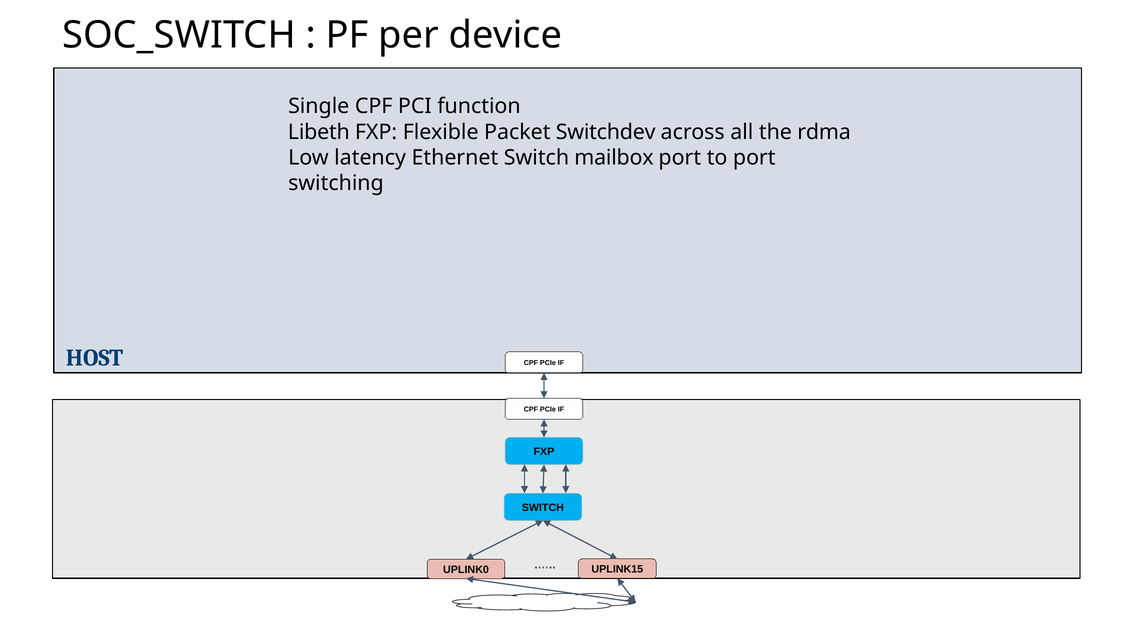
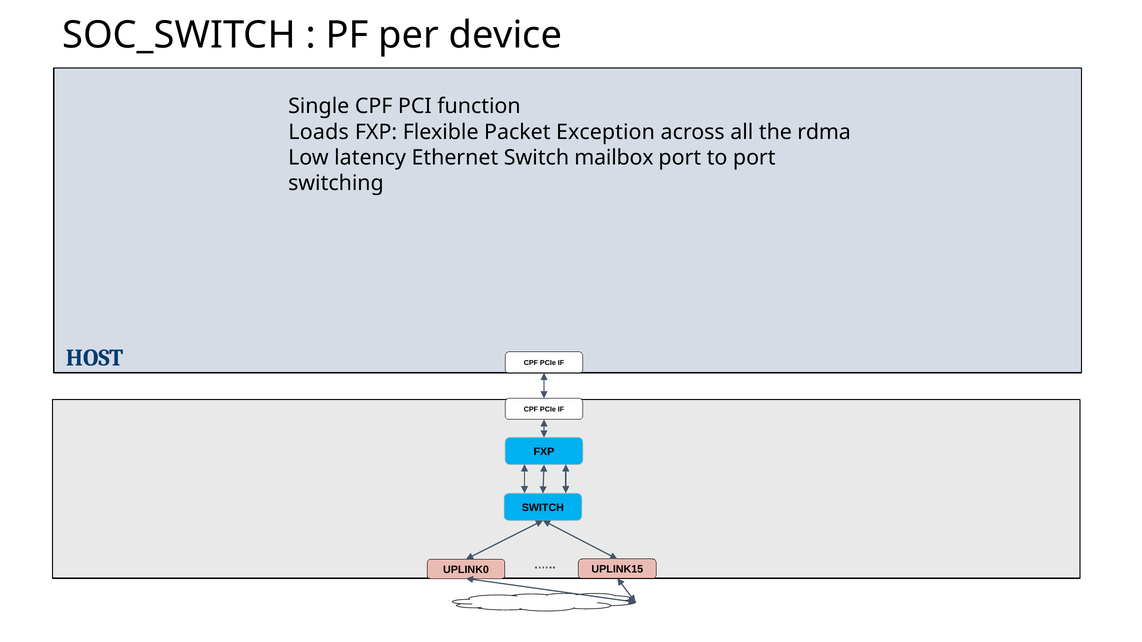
Libeth: Libeth -> Loads
Switchdev: Switchdev -> Exception
